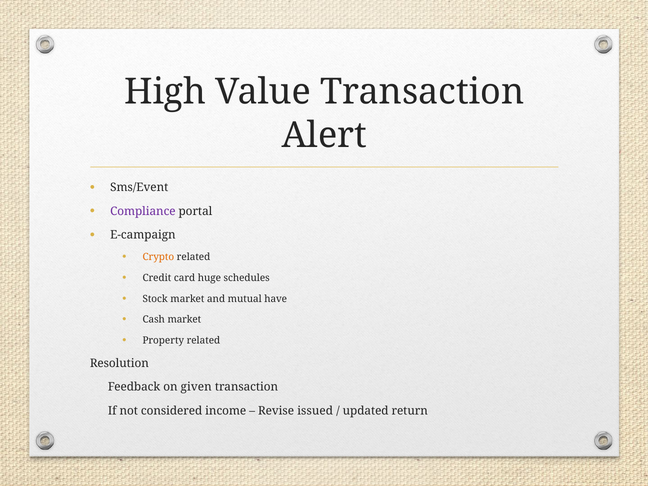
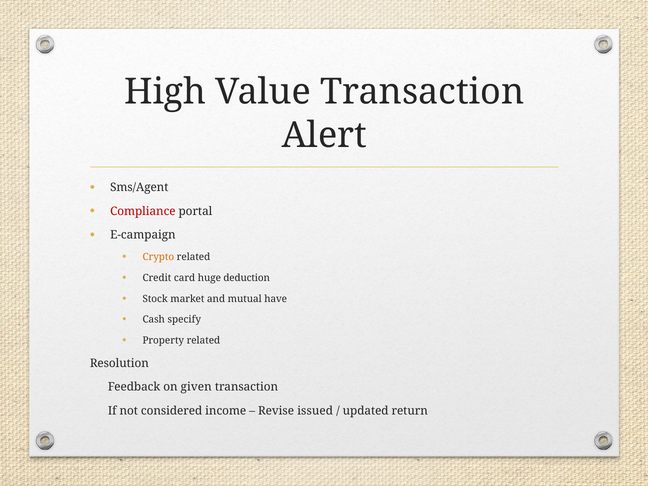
Sms/Event: Sms/Event -> Sms/Agent
Compliance colour: purple -> red
schedules: schedules -> deduction
Cash market: market -> specify
